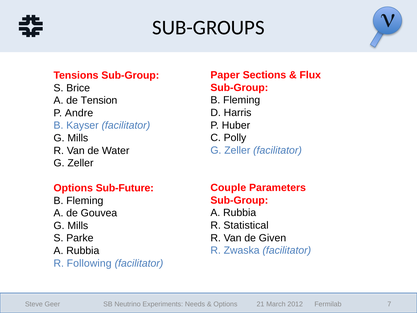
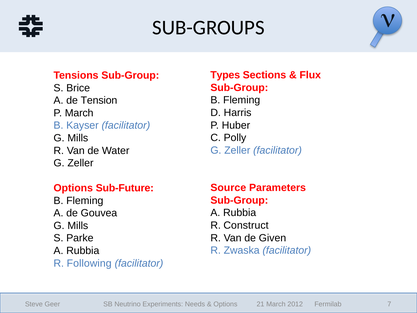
Paper: Paper -> Types
P Andre: Andre -> March
Couple: Couple -> Source
Statistical: Statistical -> Construct
